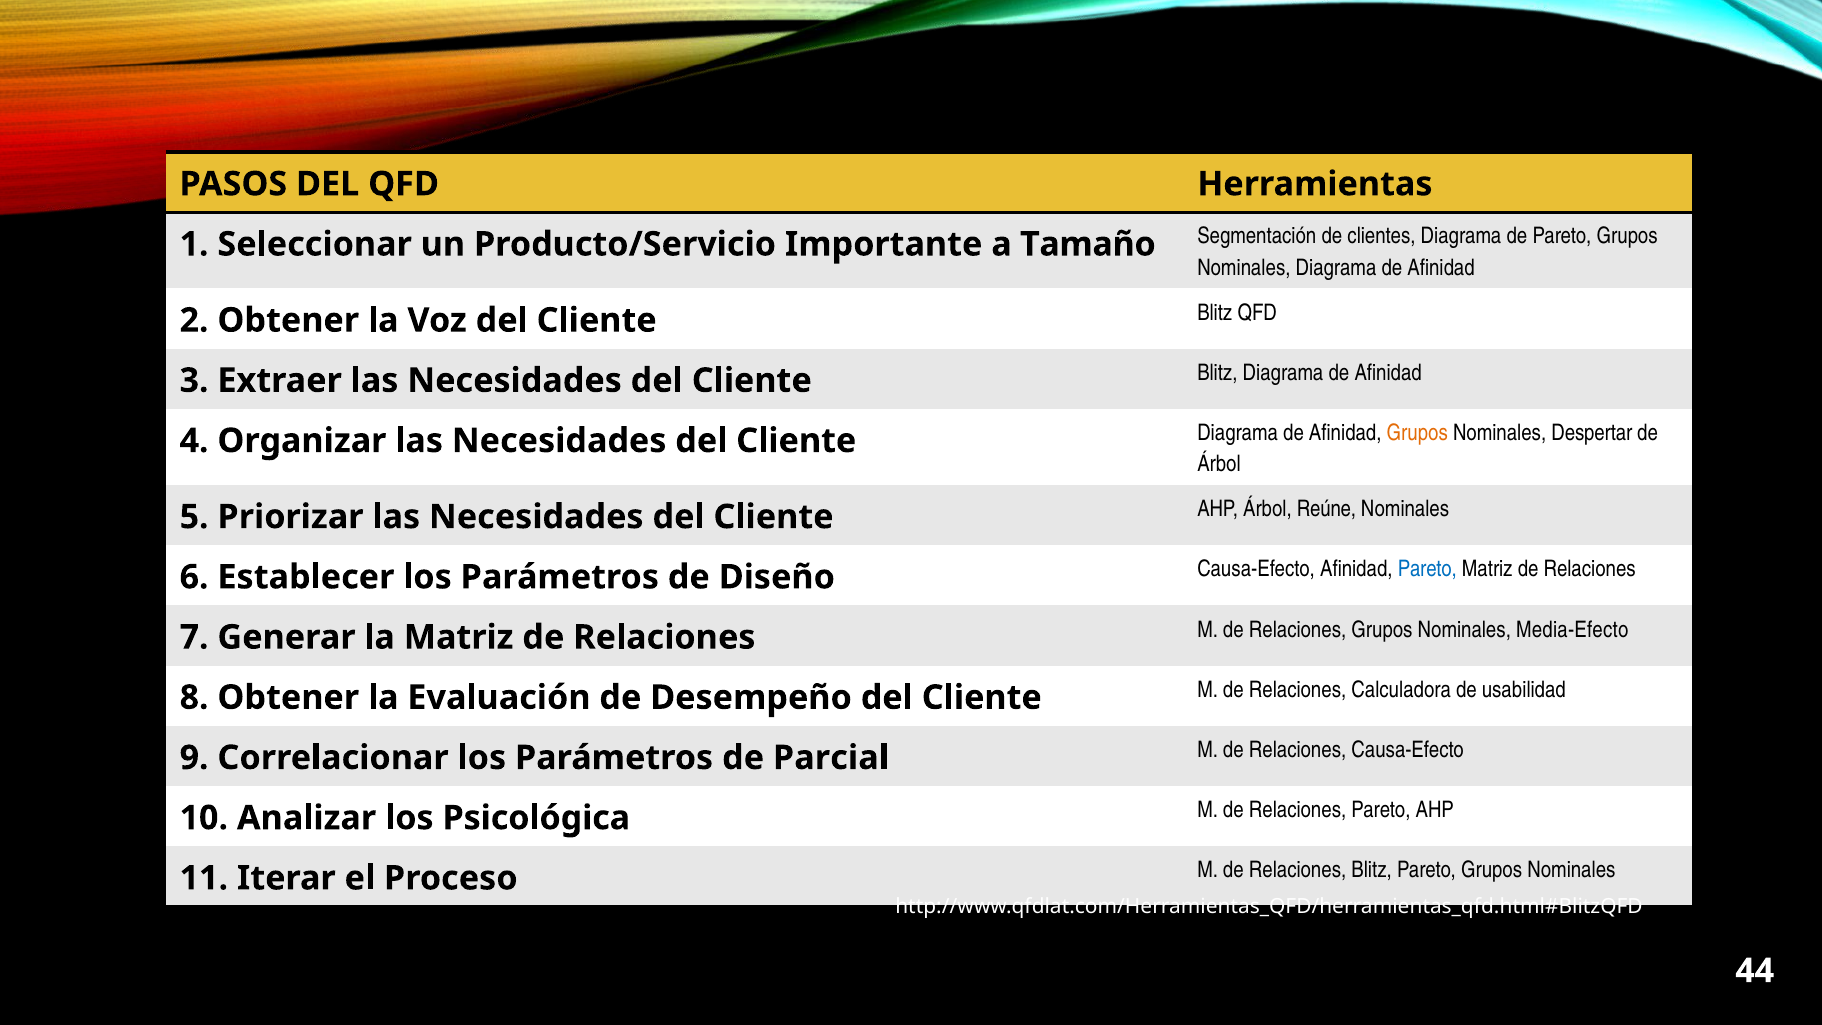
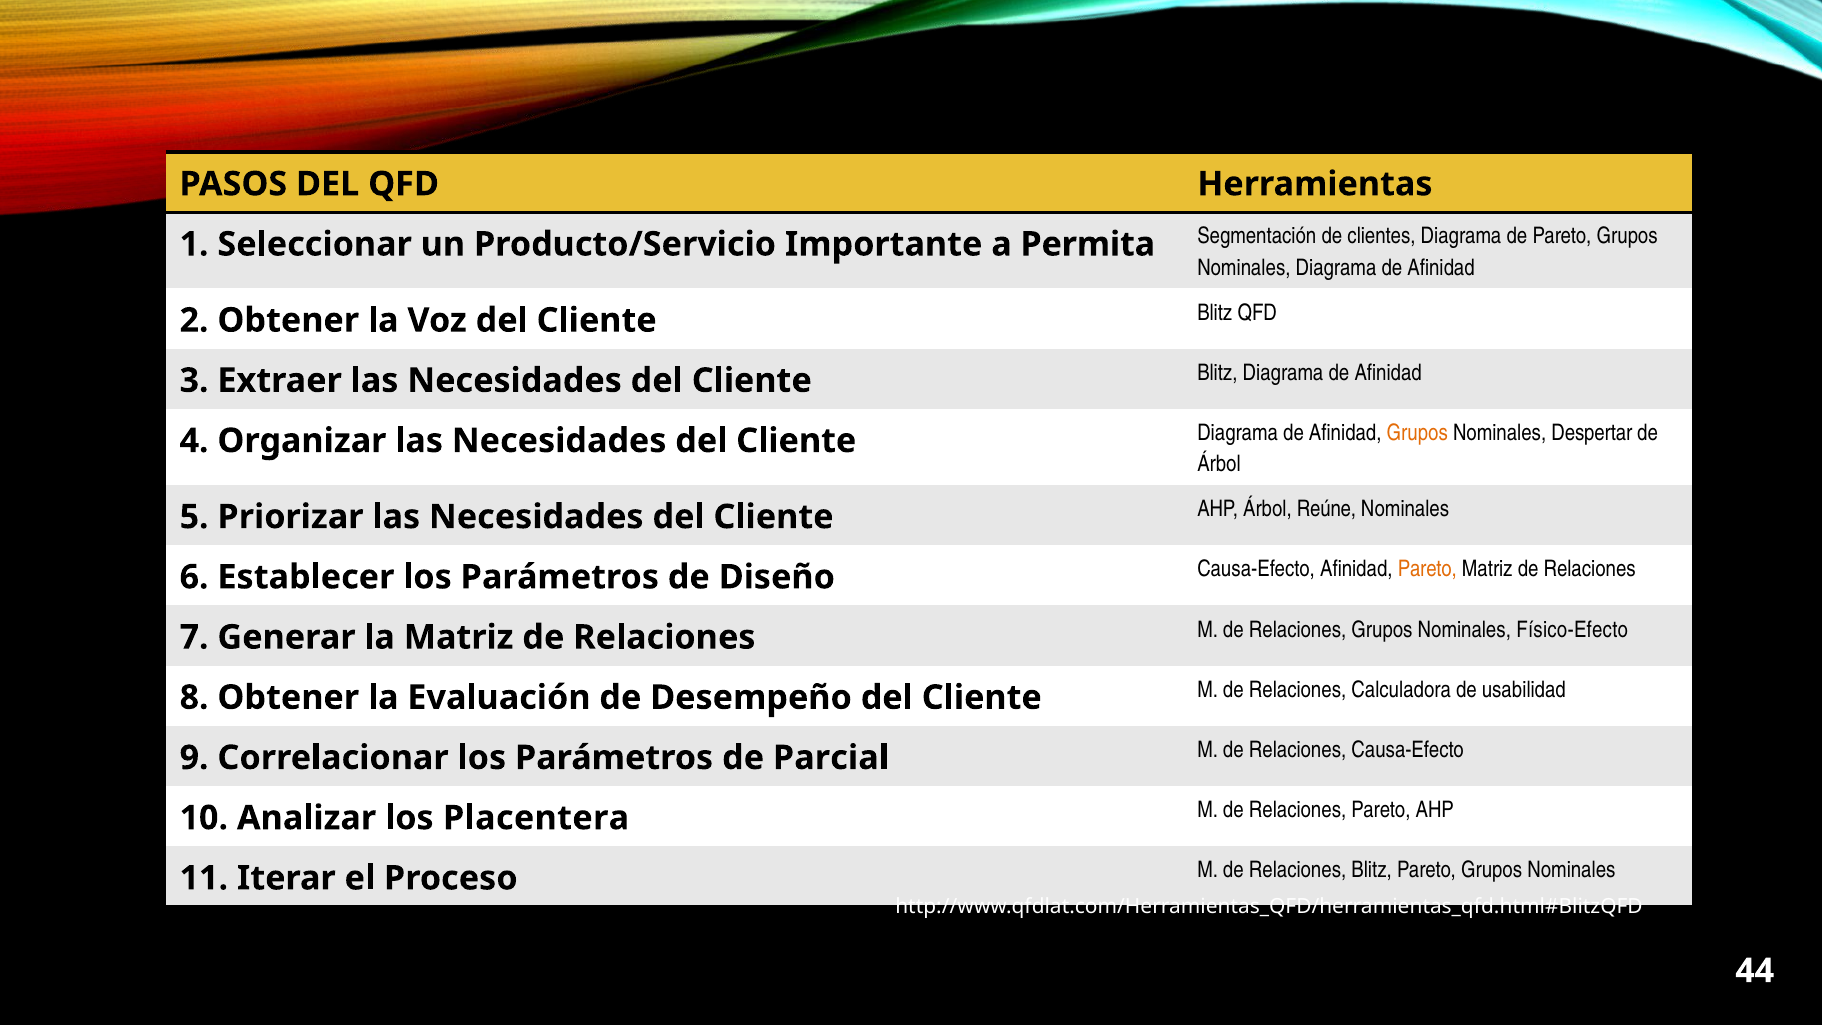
Tamaño: Tamaño -> Permita
Pareto at (1427, 569) colour: blue -> orange
Media-Efecto: Media-Efecto -> Físico-Efecto
Psicológica: Psicológica -> Placentera
